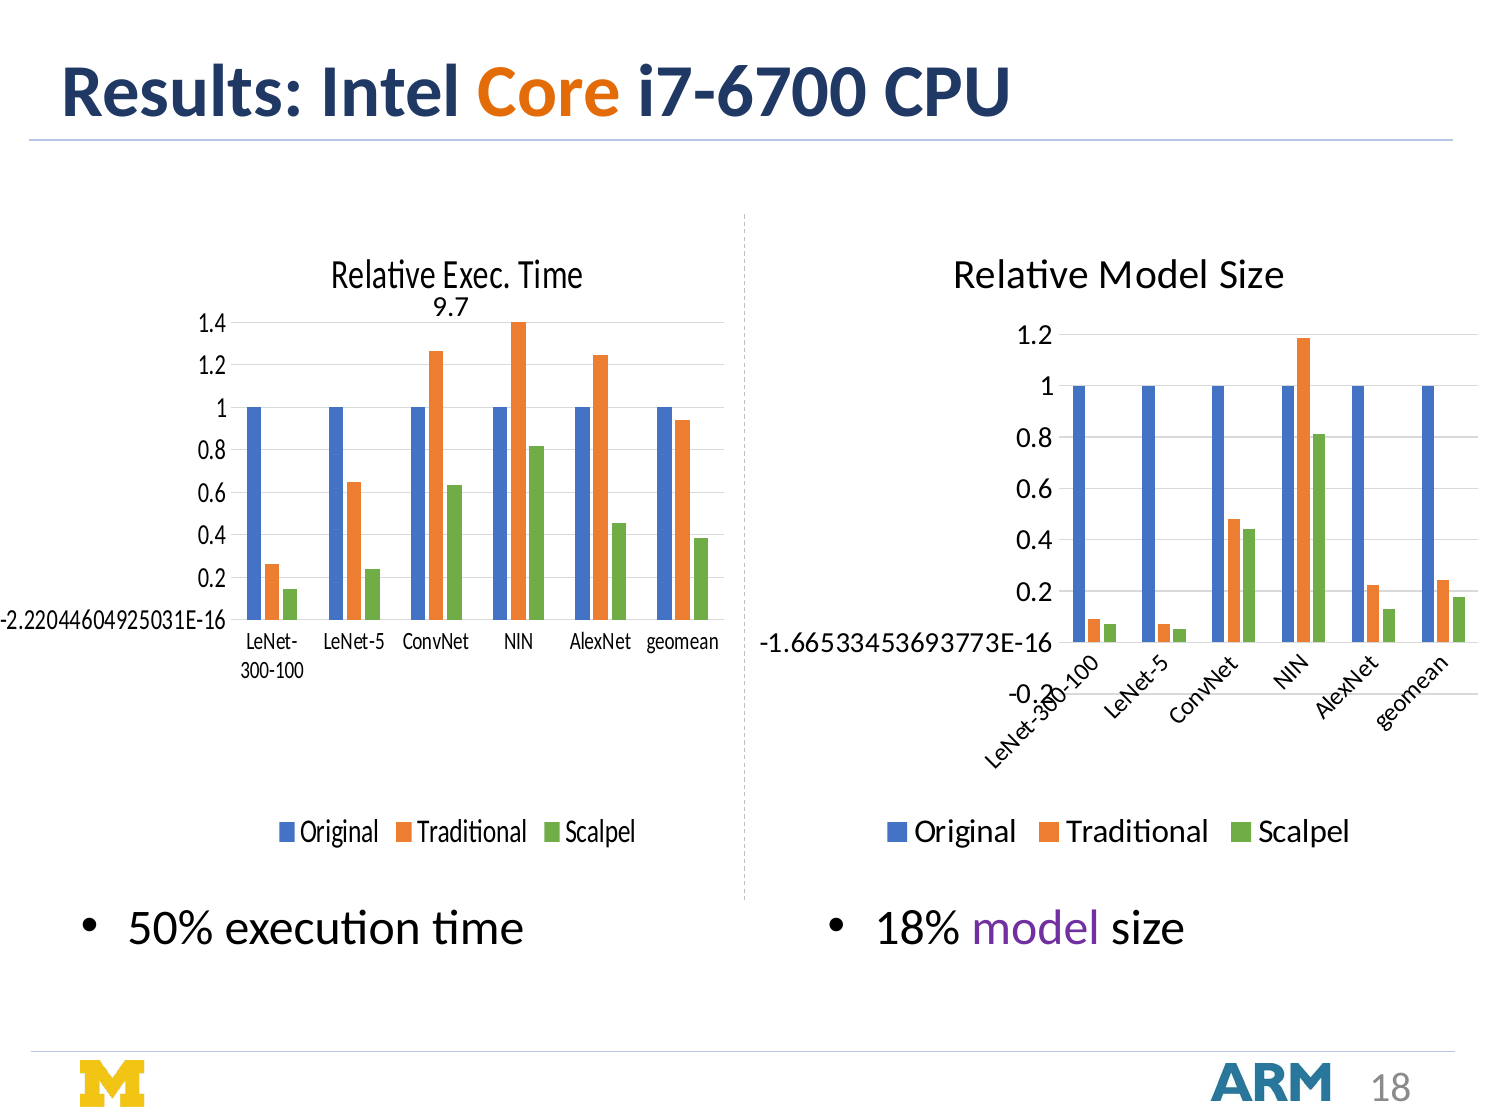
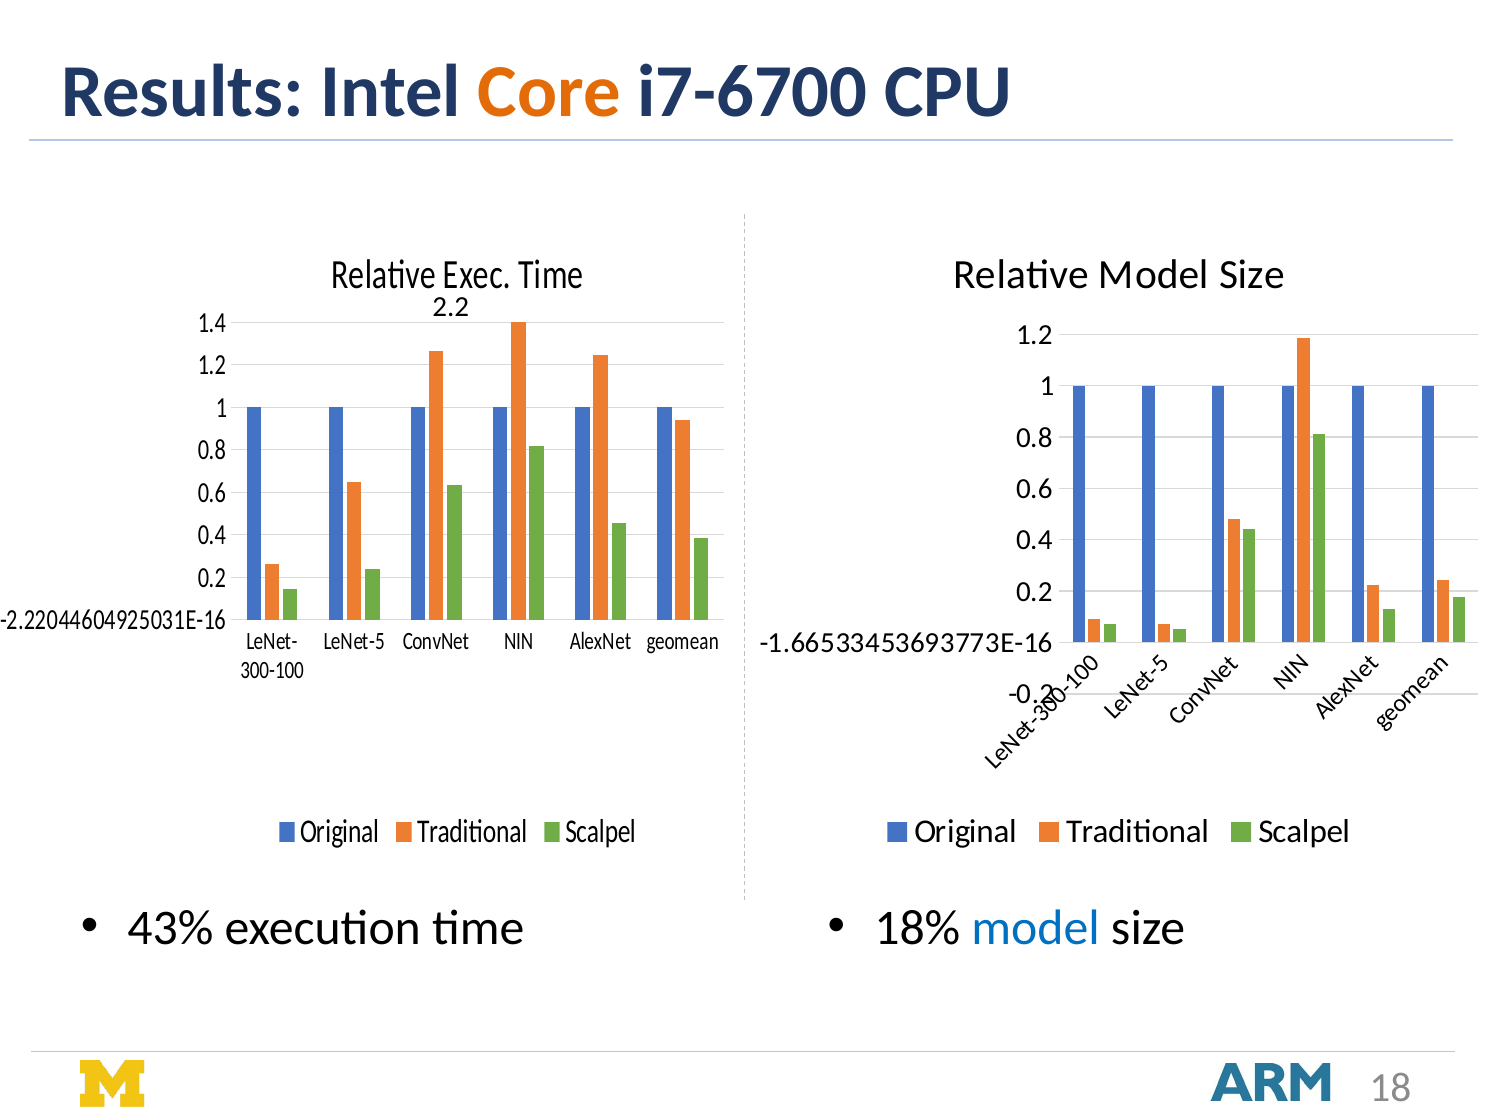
9.7: 9.7 -> 2.2
50%: 50% -> 43%
model at (1036, 928) colour: purple -> blue
